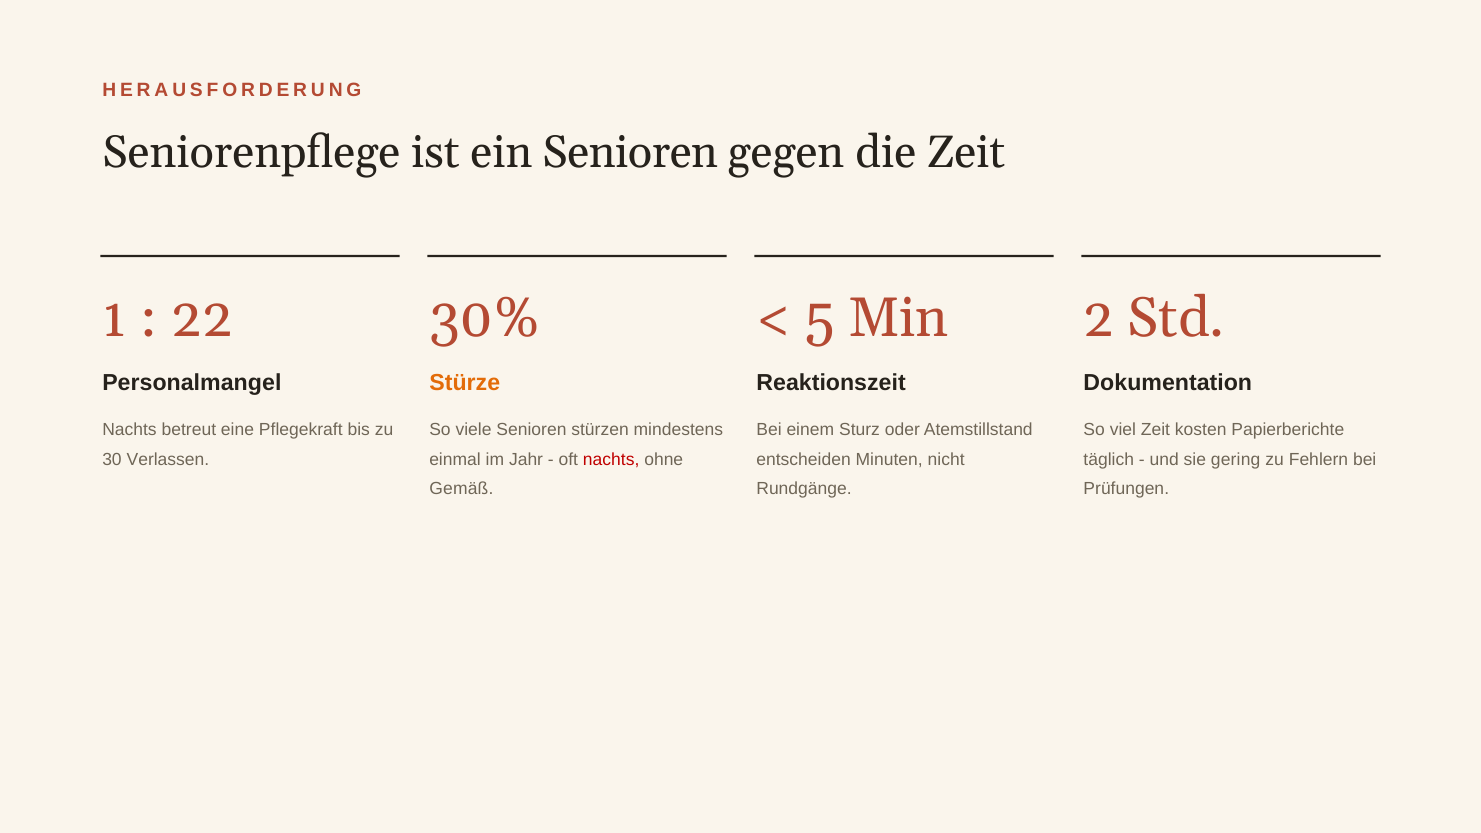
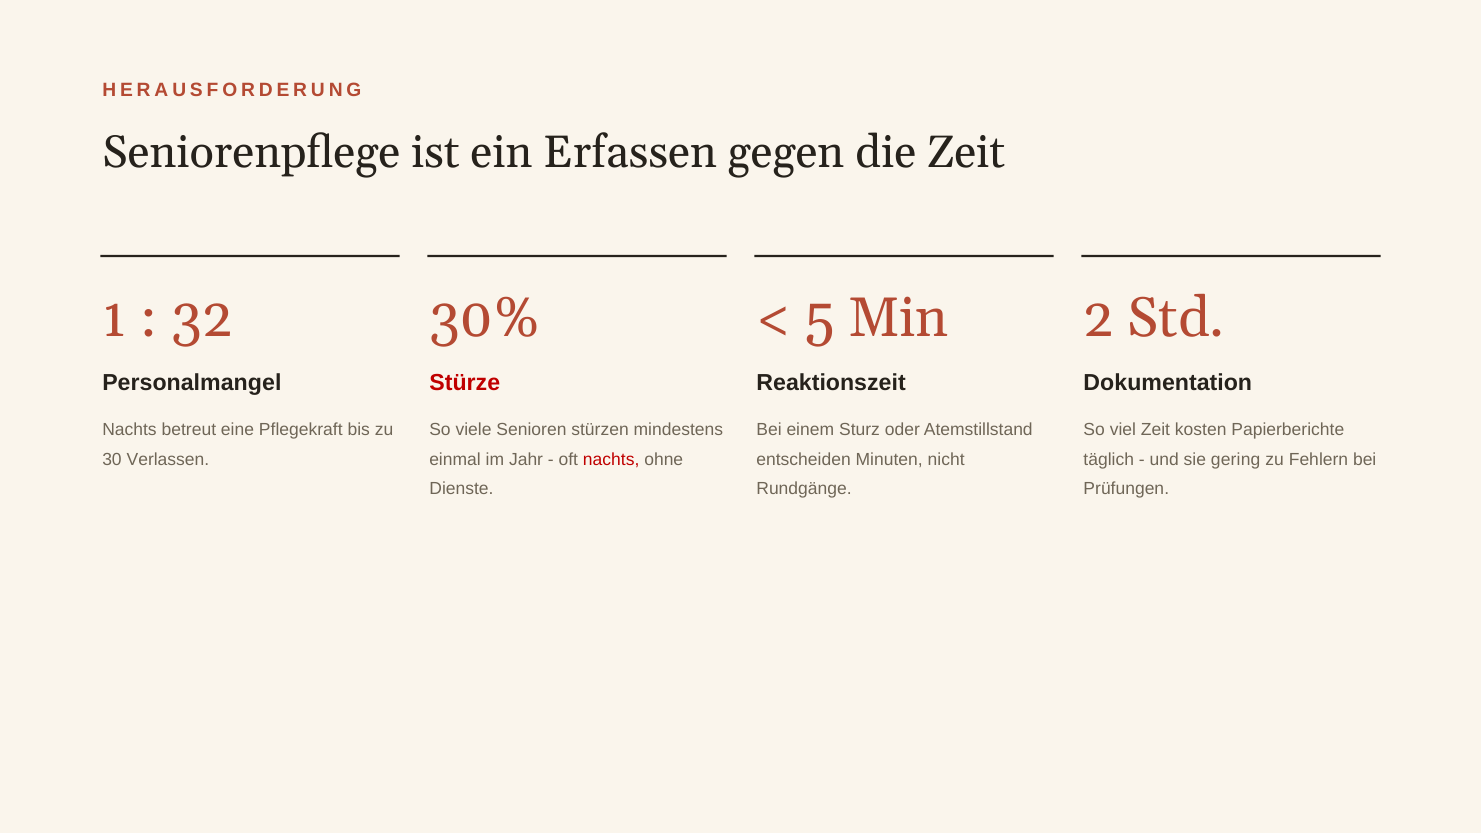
ein Senioren: Senioren -> Erfassen
22: 22 -> 32
Stürze colour: orange -> red
Gemäß: Gemäß -> Dienste
